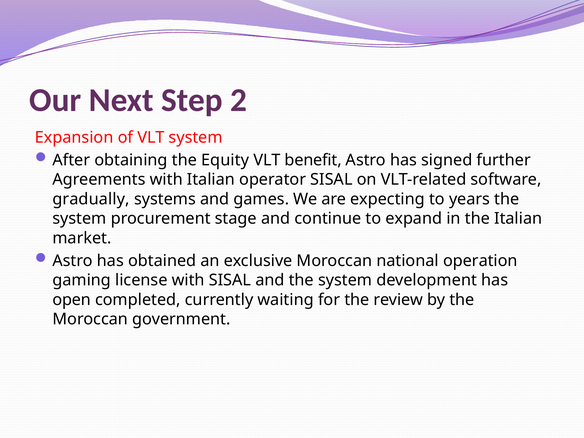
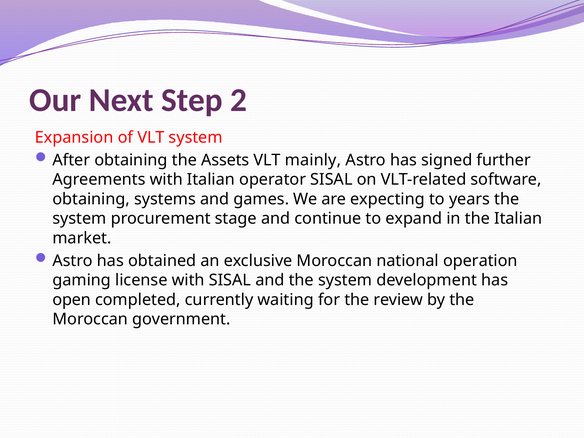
Equity: Equity -> Assets
benefit: benefit -> mainly
gradually at (91, 199): gradually -> obtaining
